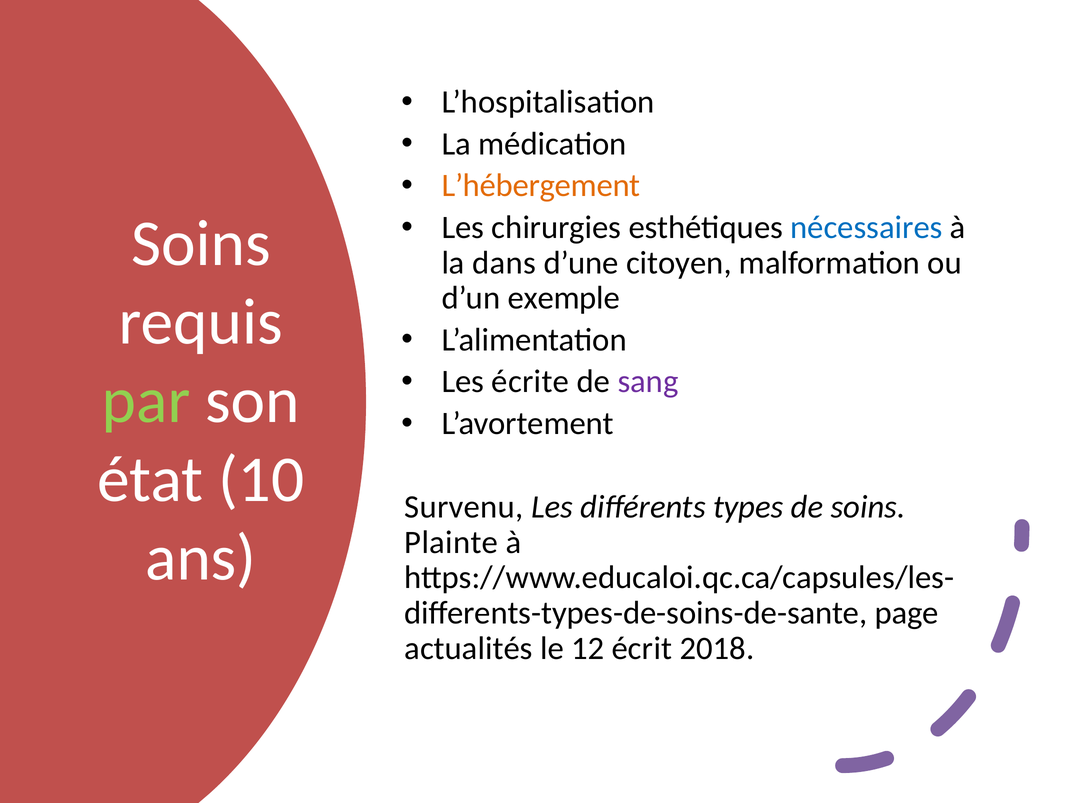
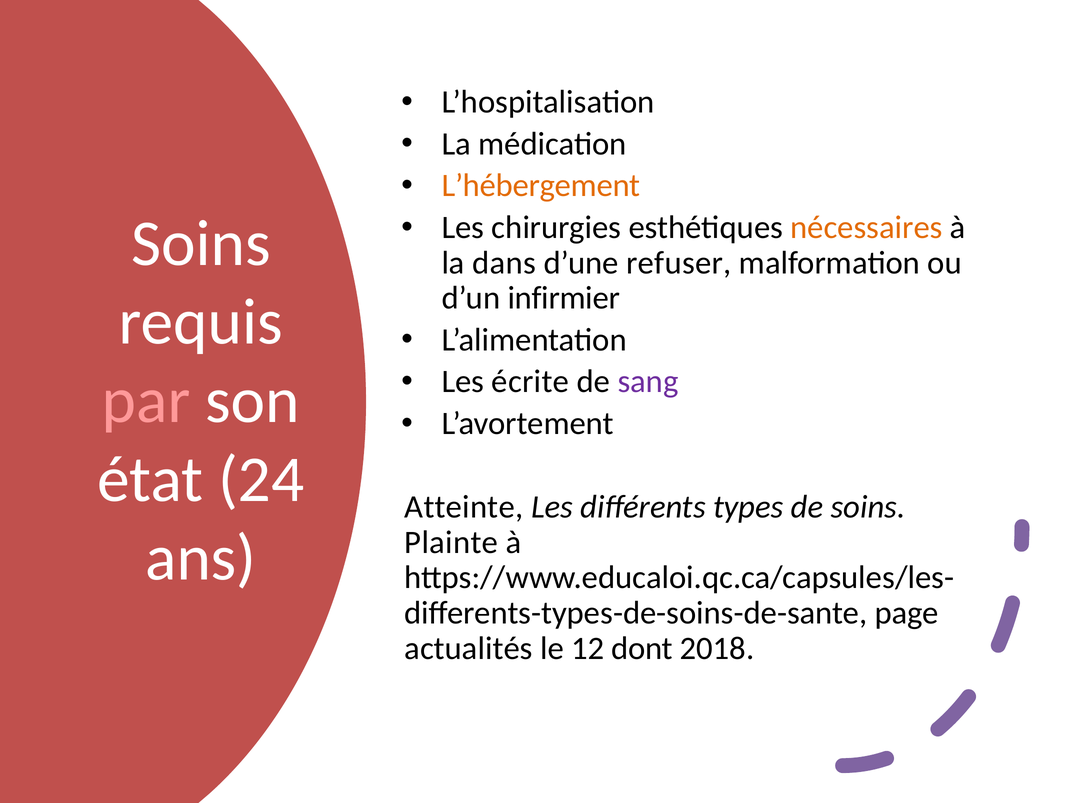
nécessaires colour: blue -> orange
citoyen: citoyen -> refuser
exemple: exemple -> infirmier
par colour: light green -> pink
10: 10 -> 24
Survenu: Survenu -> Atteinte
écrit: écrit -> dont
